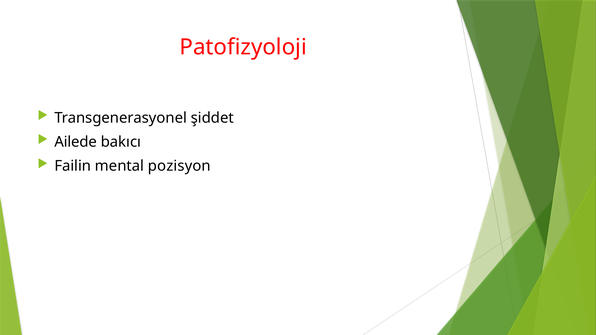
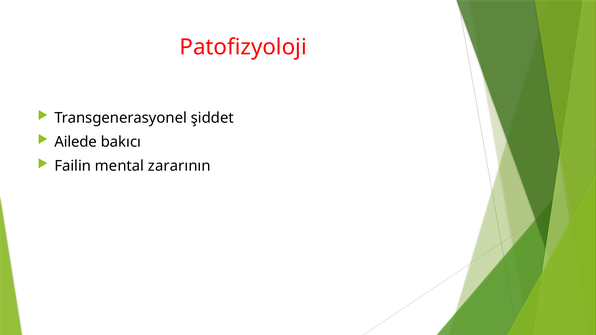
pozisyon: pozisyon -> zararının
